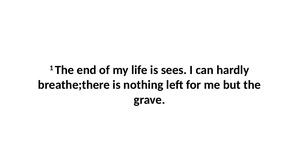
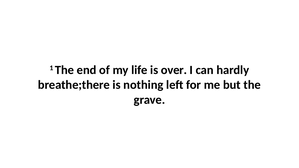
sees: sees -> over
